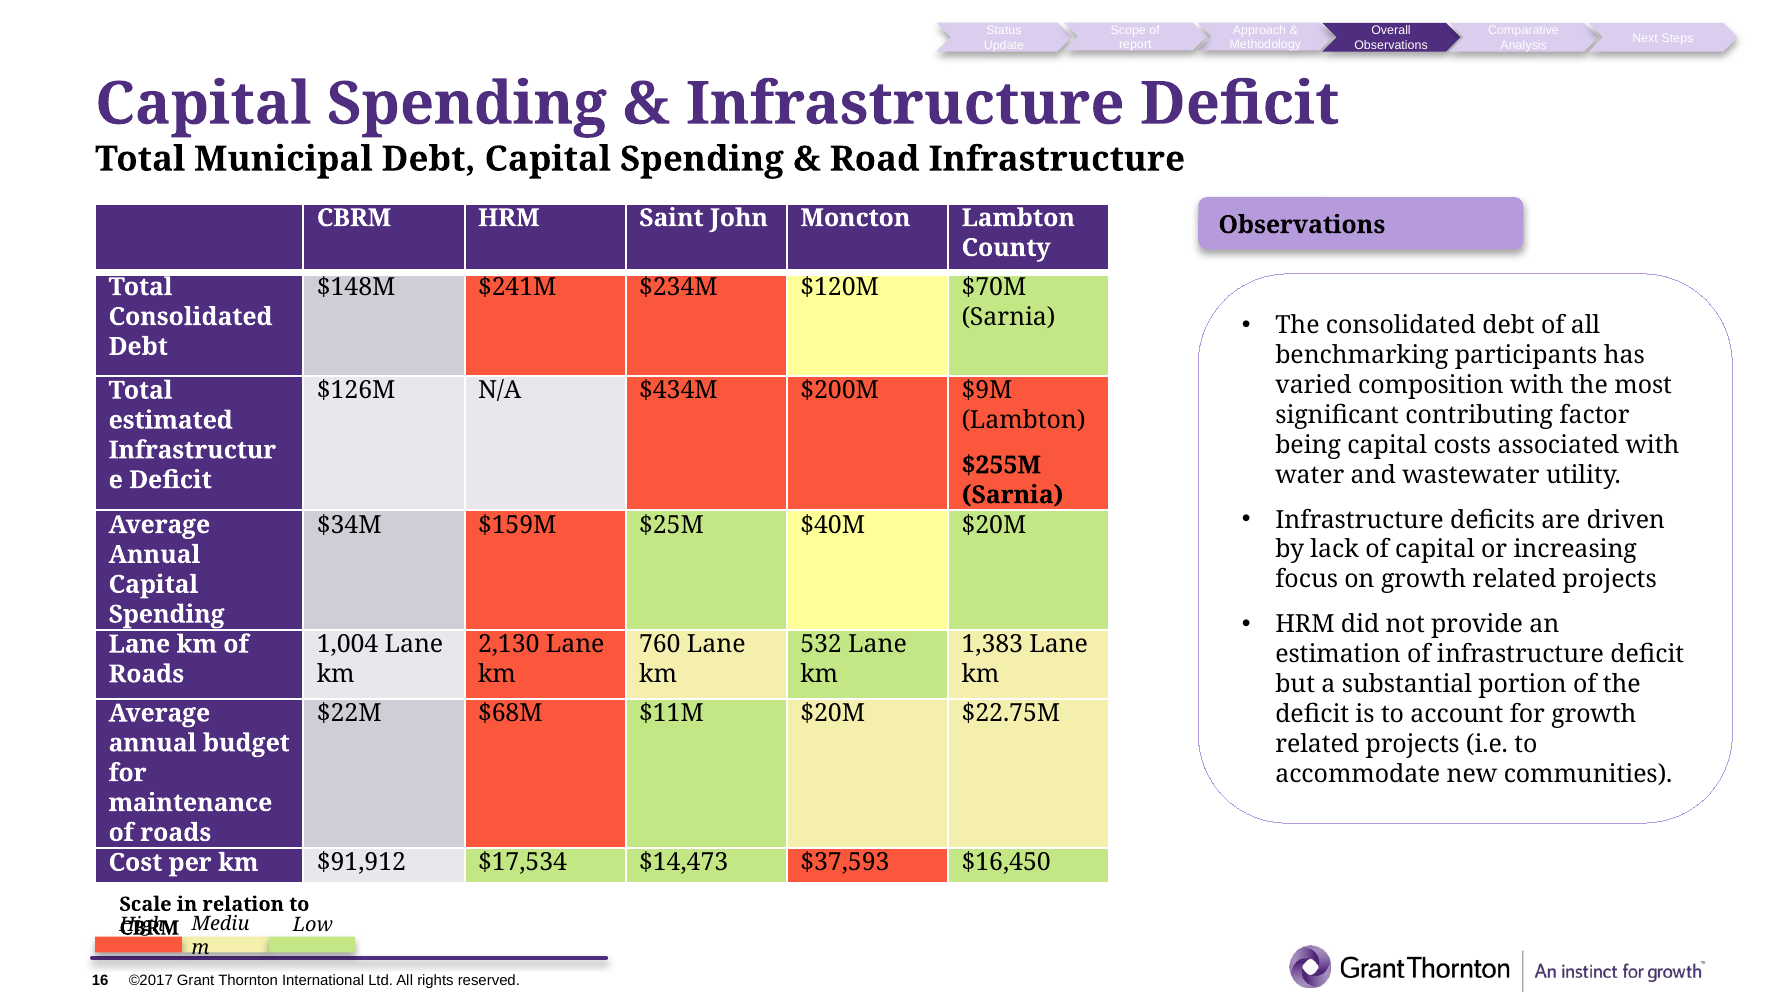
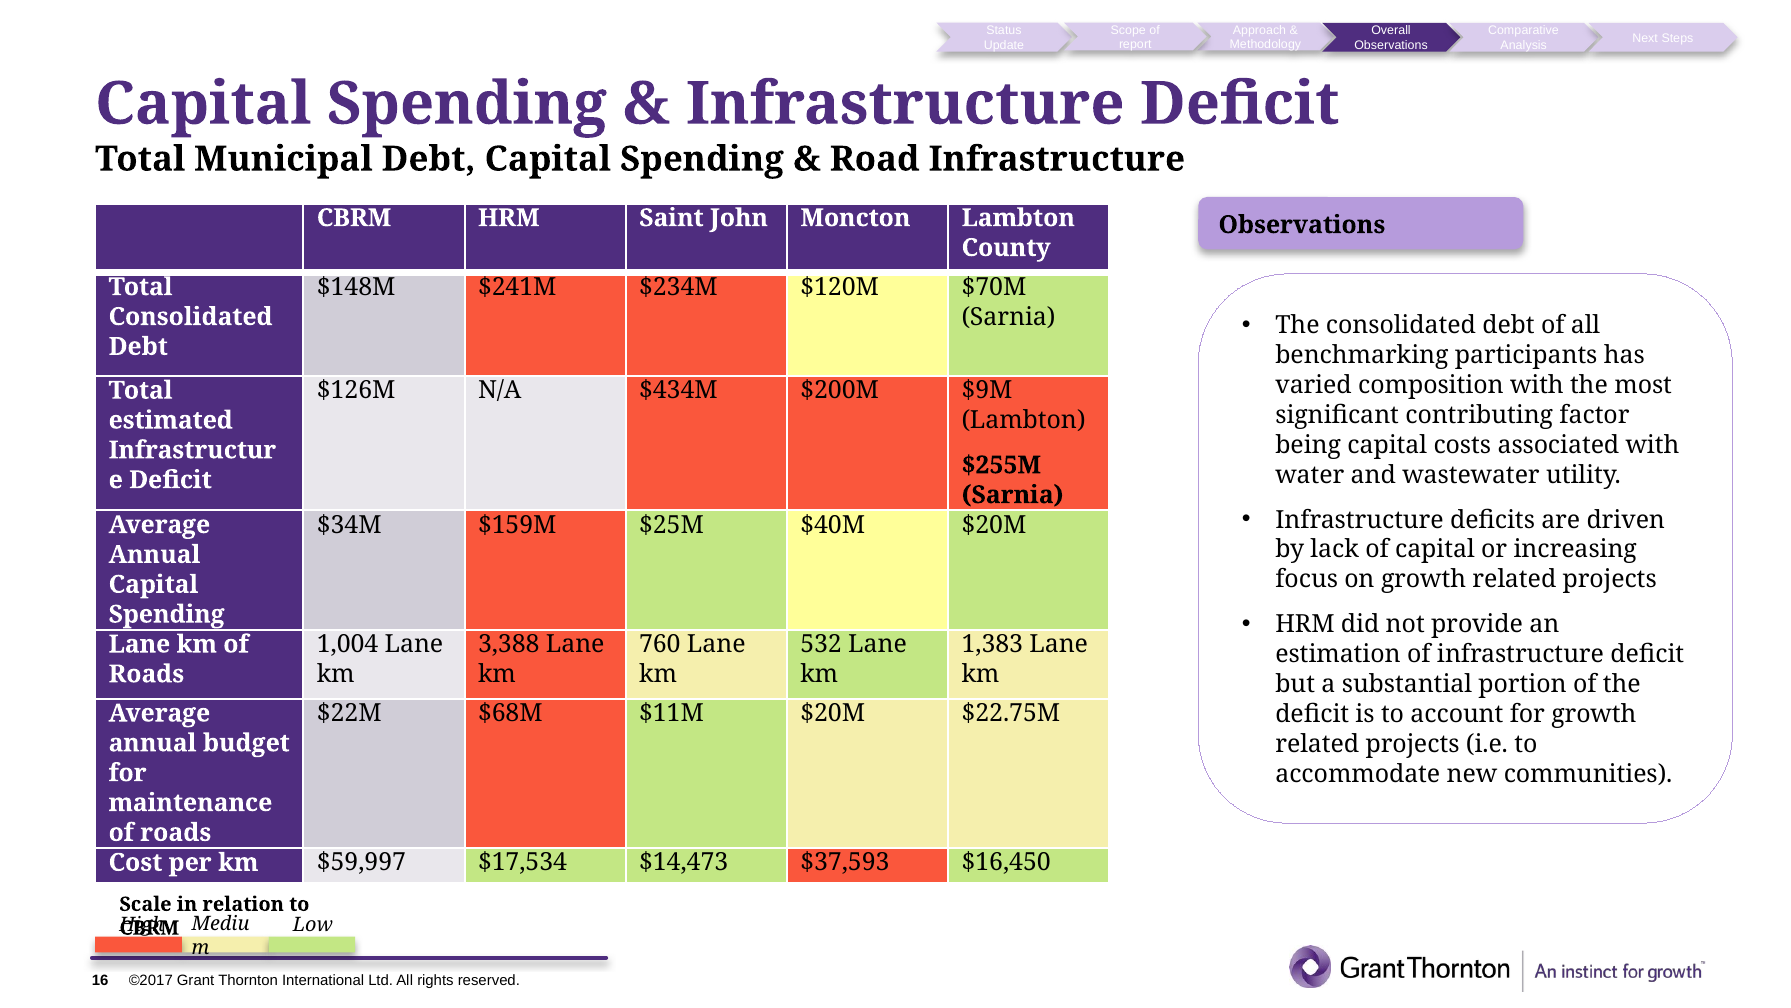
2,130: 2,130 -> 3,388
$91,912: $91,912 -> $59,997
